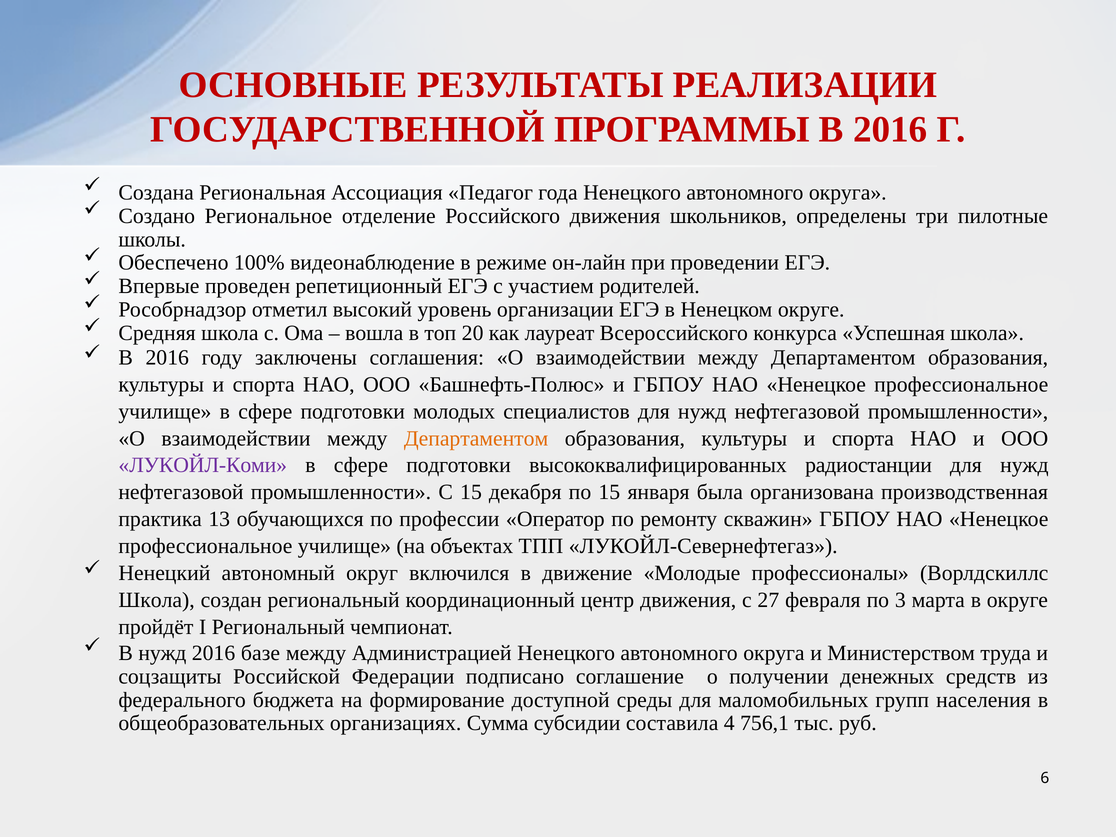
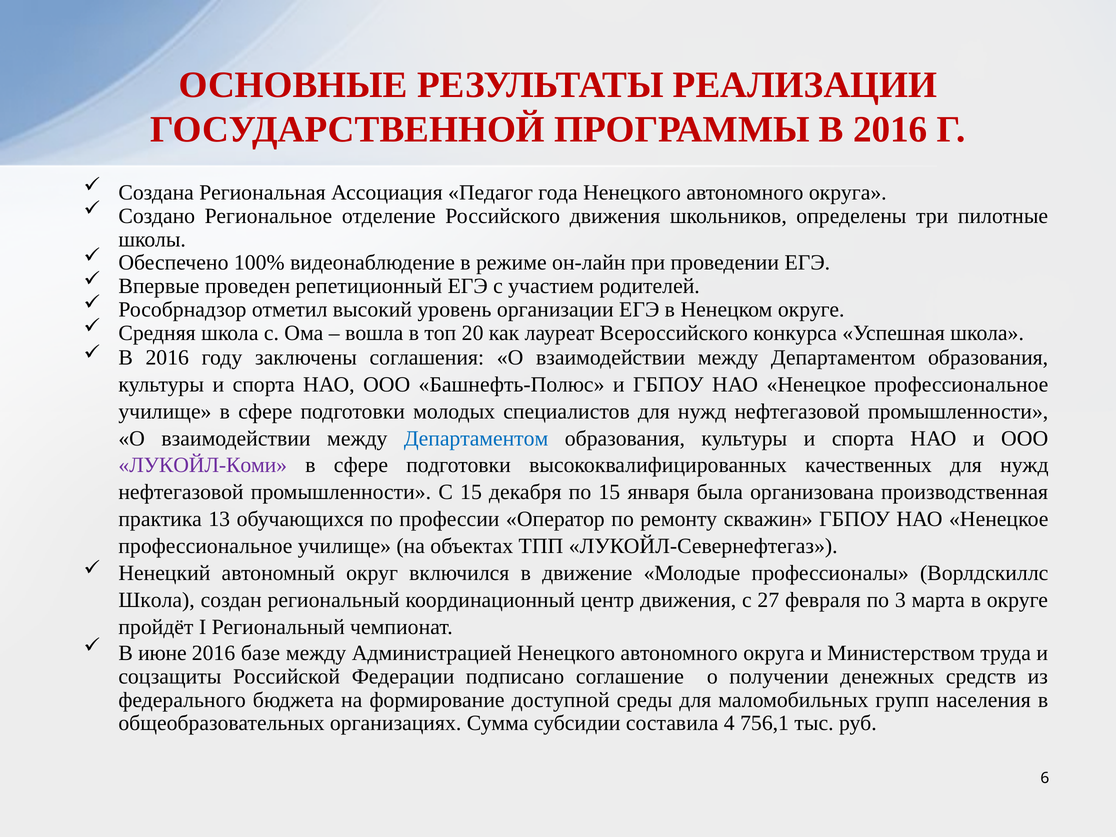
Департаментом at (476, 438) colour: orange -> blue
радиостанции: радиостанции -> качественных
В нужд: нужд -> июне
